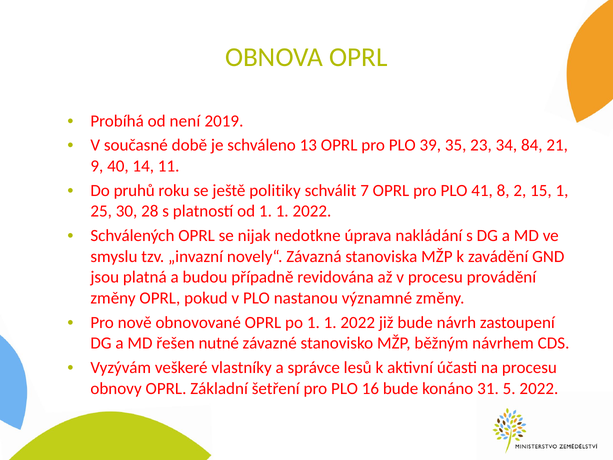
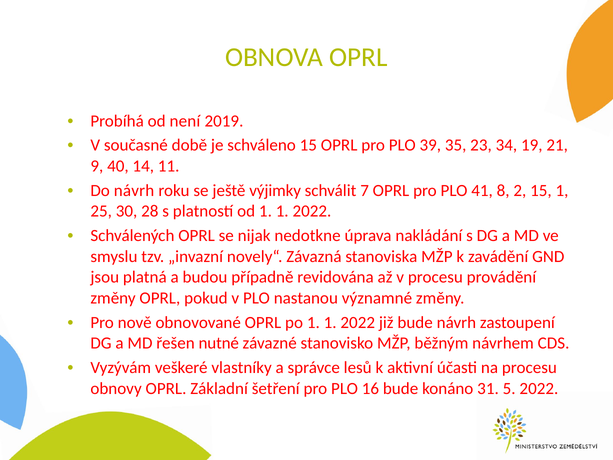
schváleno 13: 13 -> 15
84: 84 -> 19
Do pruhů: pruhů -> návrh
politiky: politiky -> výjimky
